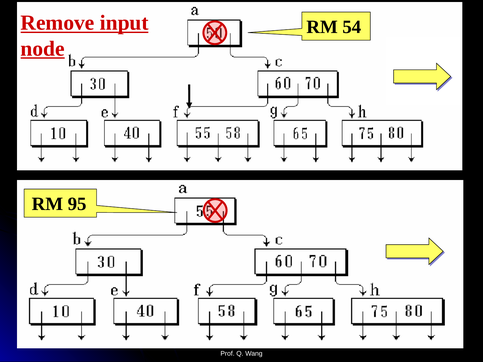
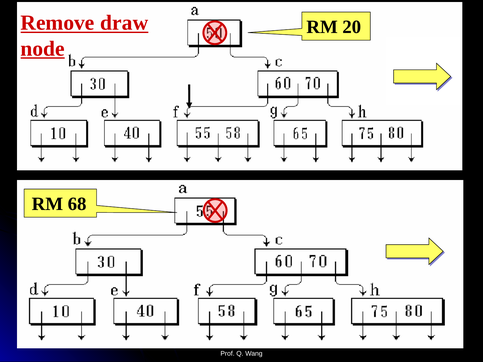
input: input -> draw
54: 54 -> 20
95: 95 -> 68
